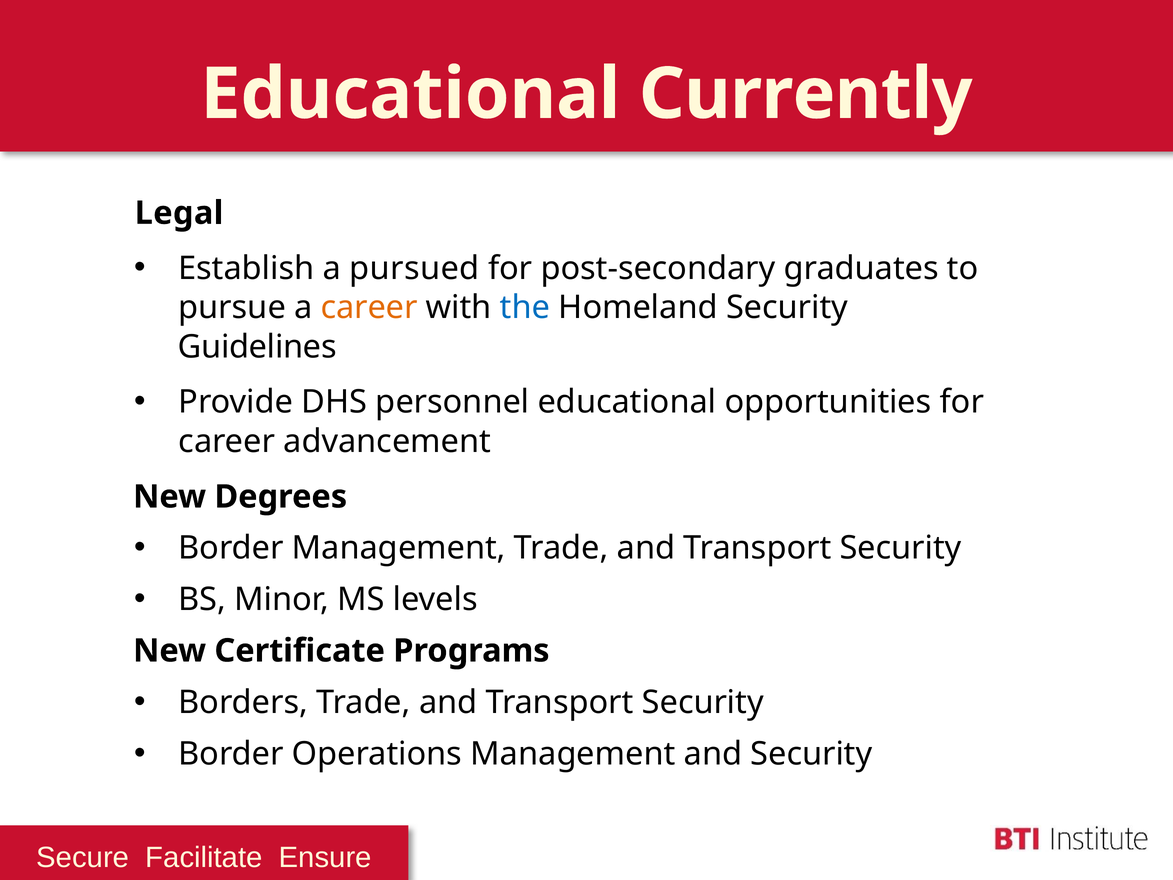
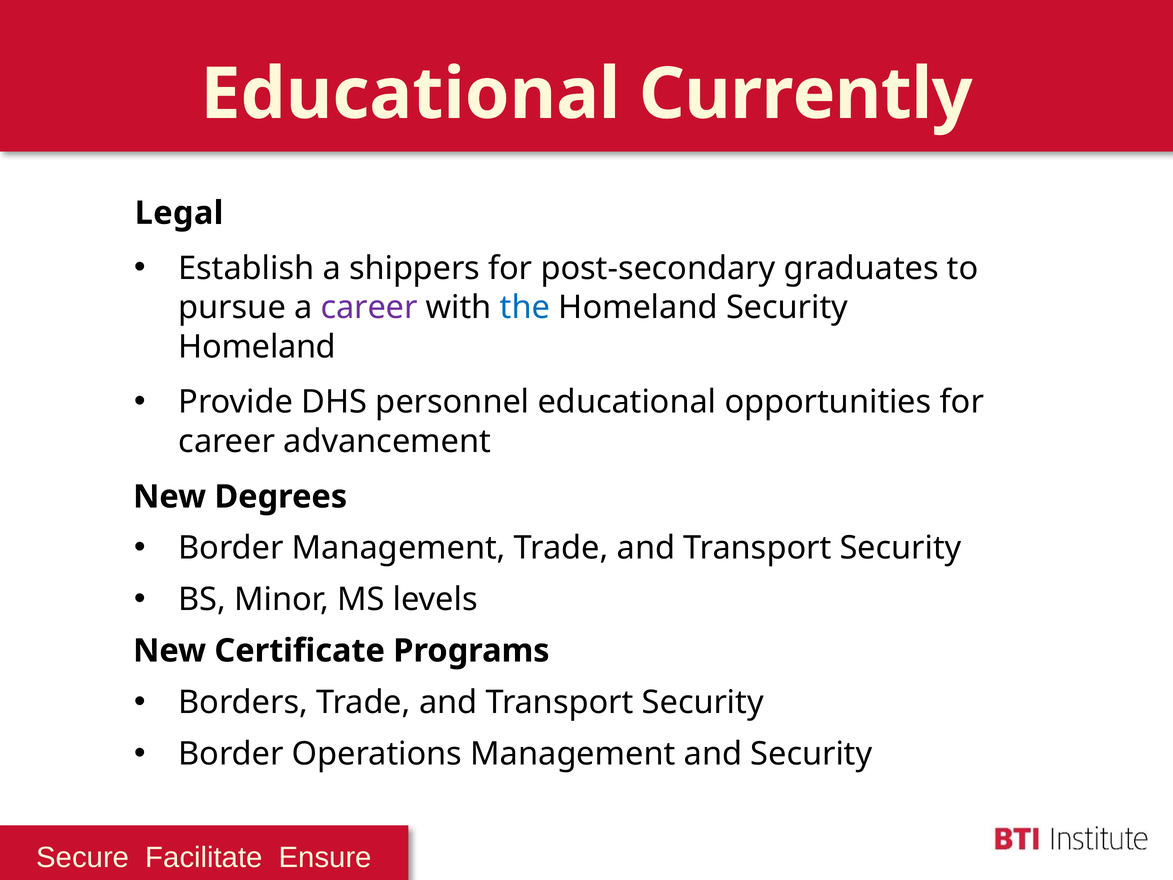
pursued: pursued -> shippers
career at (369, 308) colour: orange -> purple
Guidelines at (257, 347): Guidelines -> Homeland
